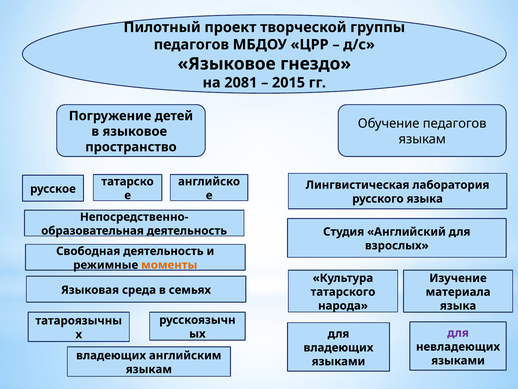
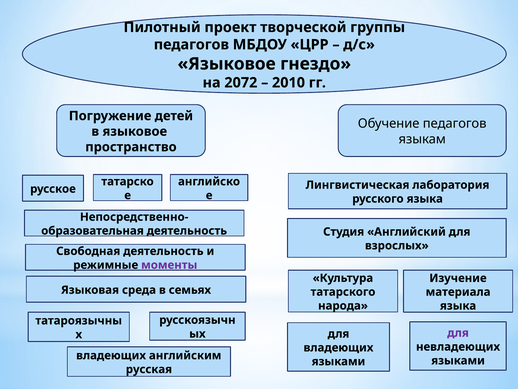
2081: 2081 -> 2072
2015: 2015 -> 2010
моменты colour: orange -> purple
языкам at (149, 369): языкам -> русская
